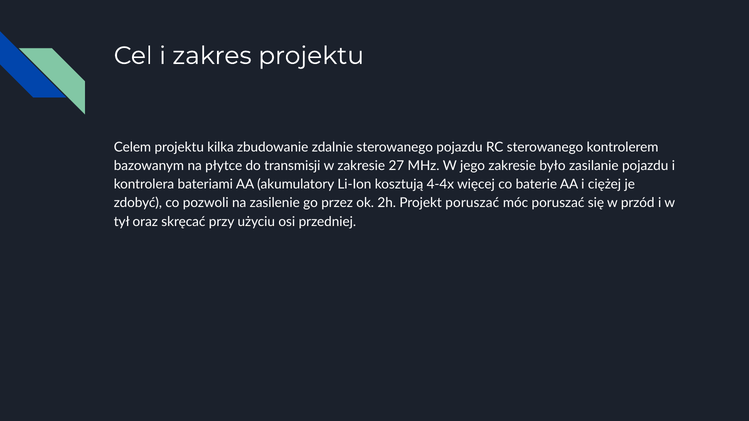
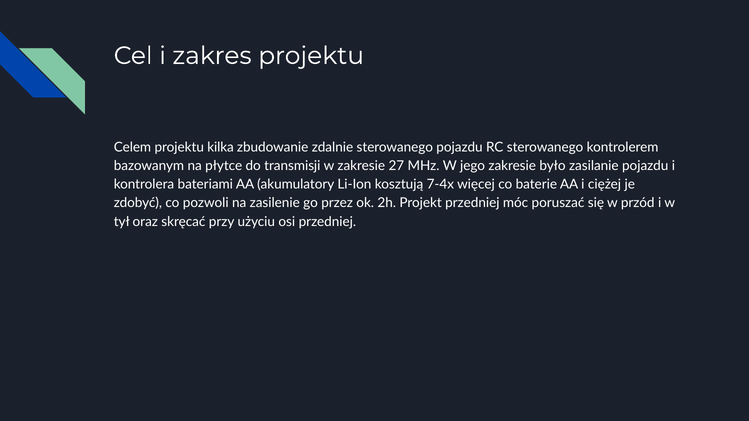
4-4x: 4-4x -> 7-4x
Projekt poruszać: poruszać -> przedniej
